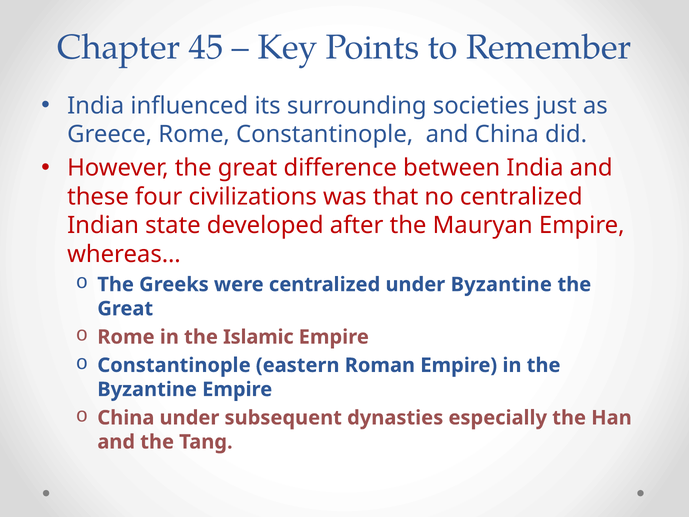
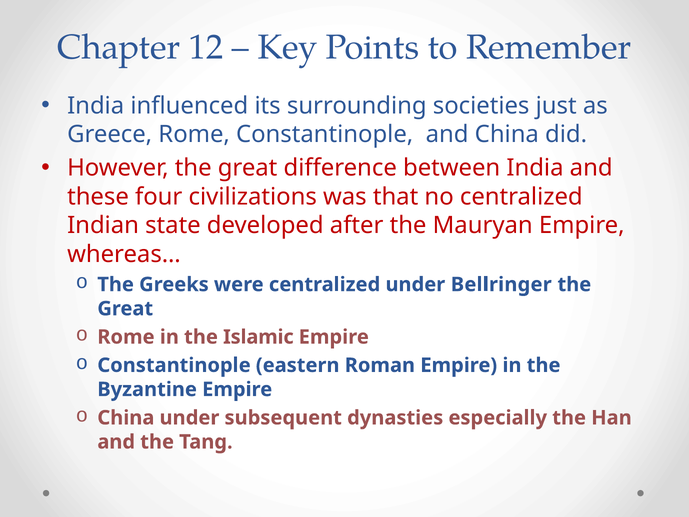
45: 45 -> 12
under Byzantine: Byzantine -> Bellringer
